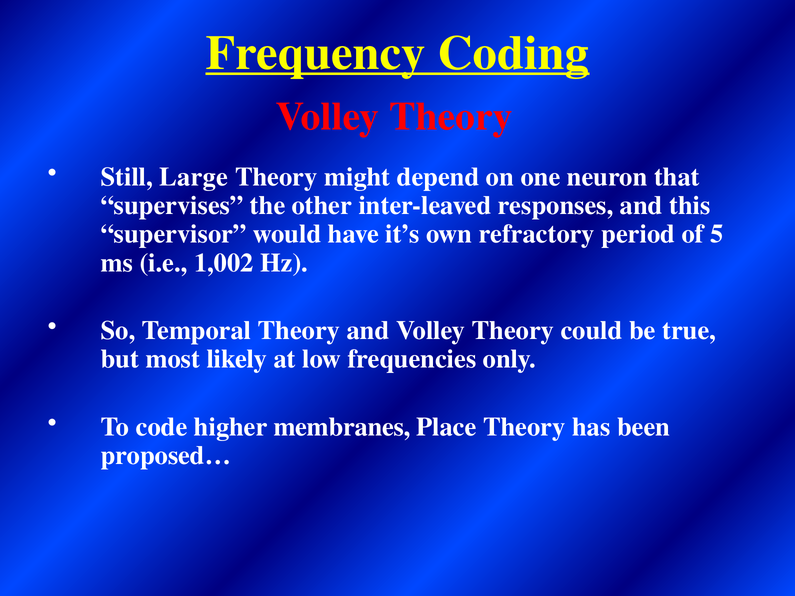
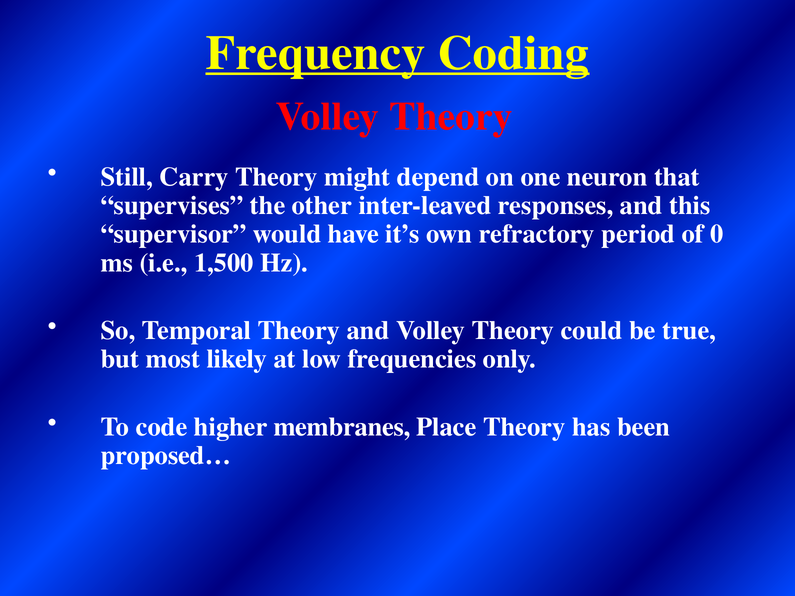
Large: Large -> Carry
5: 5 -> 0
1,002: 1,002 -> 1,500
